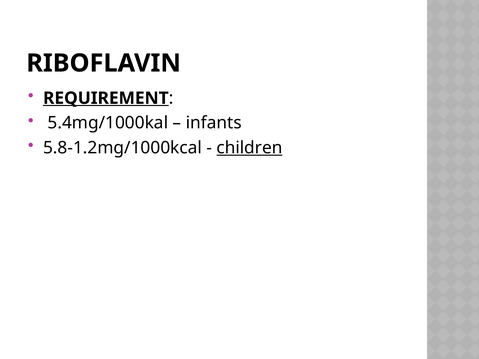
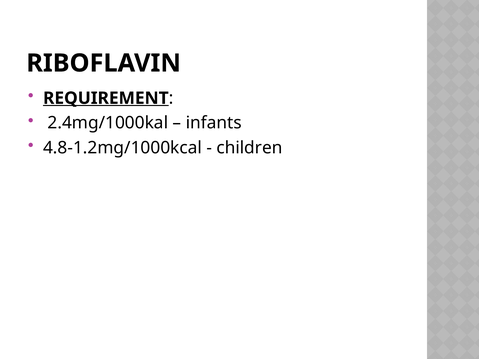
5.4mg/1000kal: 5.4mg/1000kal -> 2.4mg/1000kal
5.8-1.2mg/1000kcal: 5.8-1.2mg/1000kcal -> 4.8-1.2mg/1000kcal
children underline: present -> none
